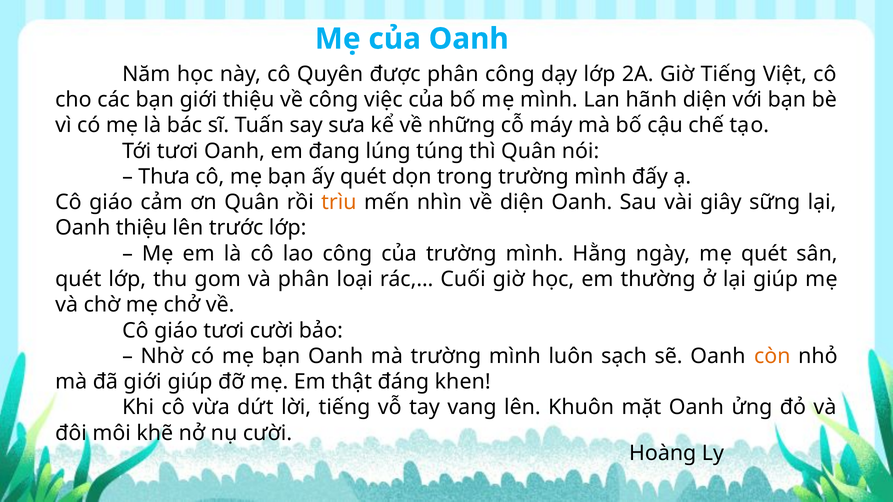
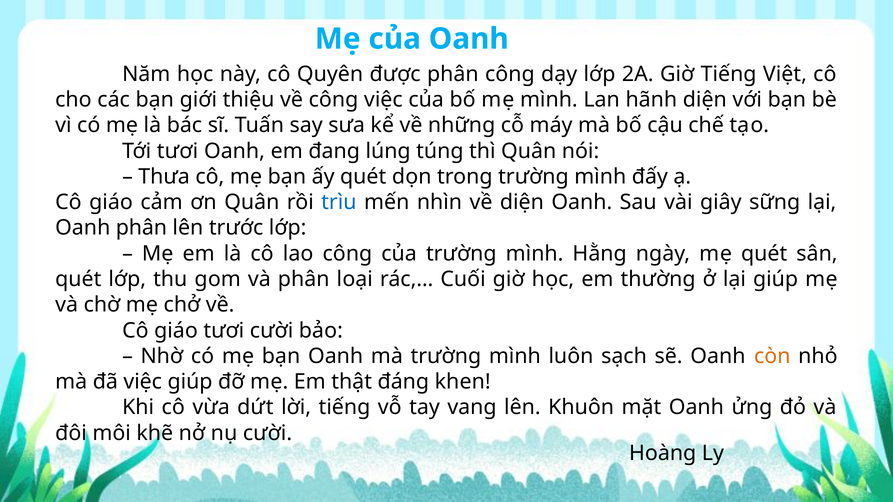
trìu colour: orange -> blue
Oanh thiệu: thiệu -> phân
đã giới: giới -> việc
